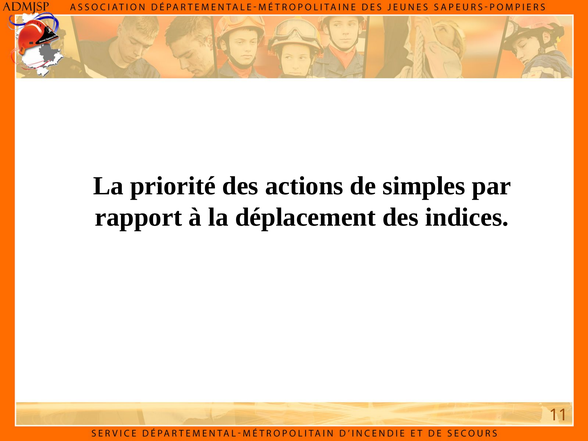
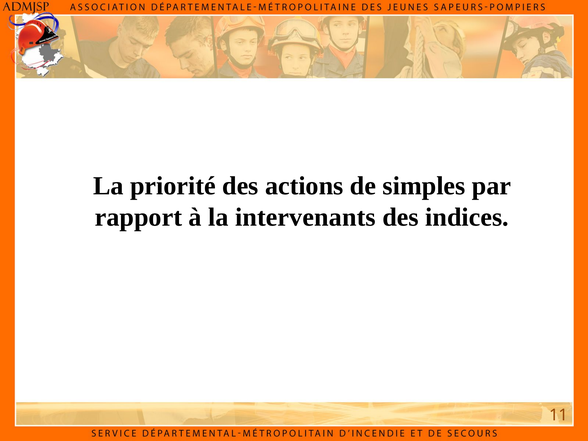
déplacement: déplacement -> intervenants
